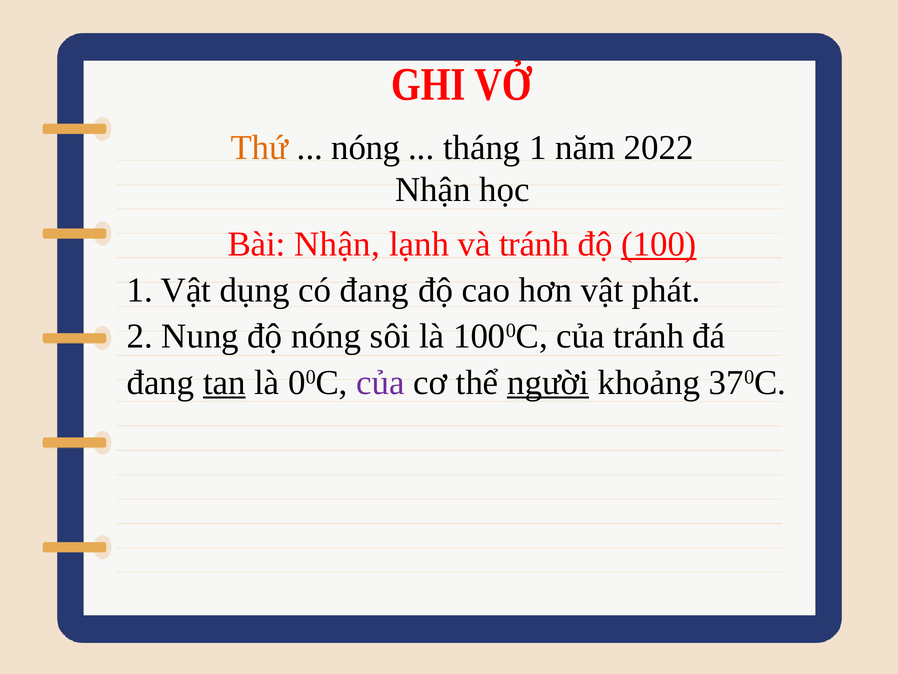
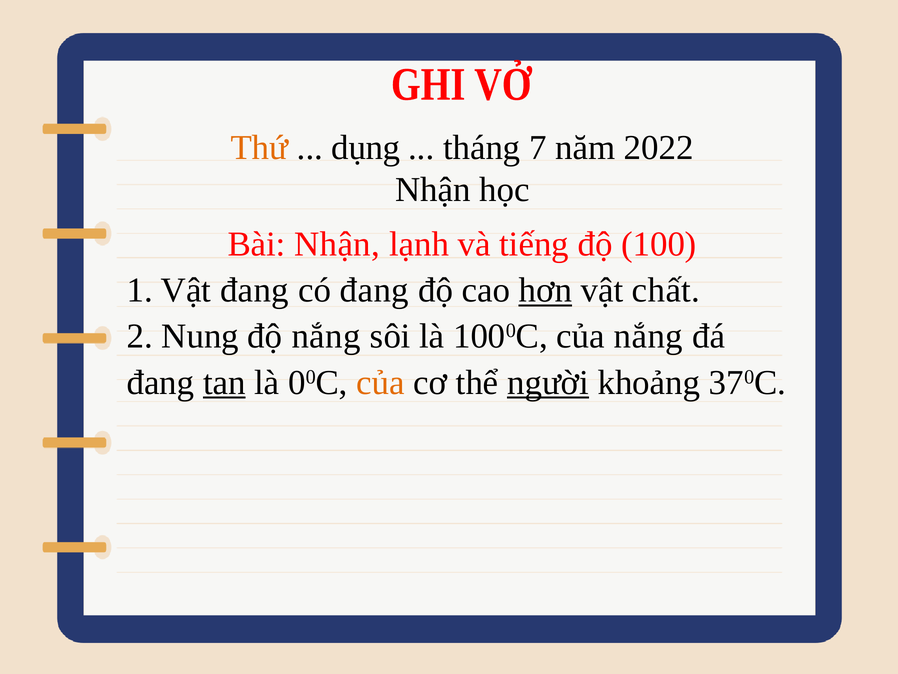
nóng at (366, 148): nóng -> dụng
tháng 1: 1 -> 7
và tránh: tránh -> tiếng
100 underline: present -> none
Vật dụng: dụng -> đang
hơn underline: none -> present
phát: phát -> chất
độ nóng: nóng -> nắng
của tránh: tránh -> nắng
của at (380, 382) colour: purple -> orange
